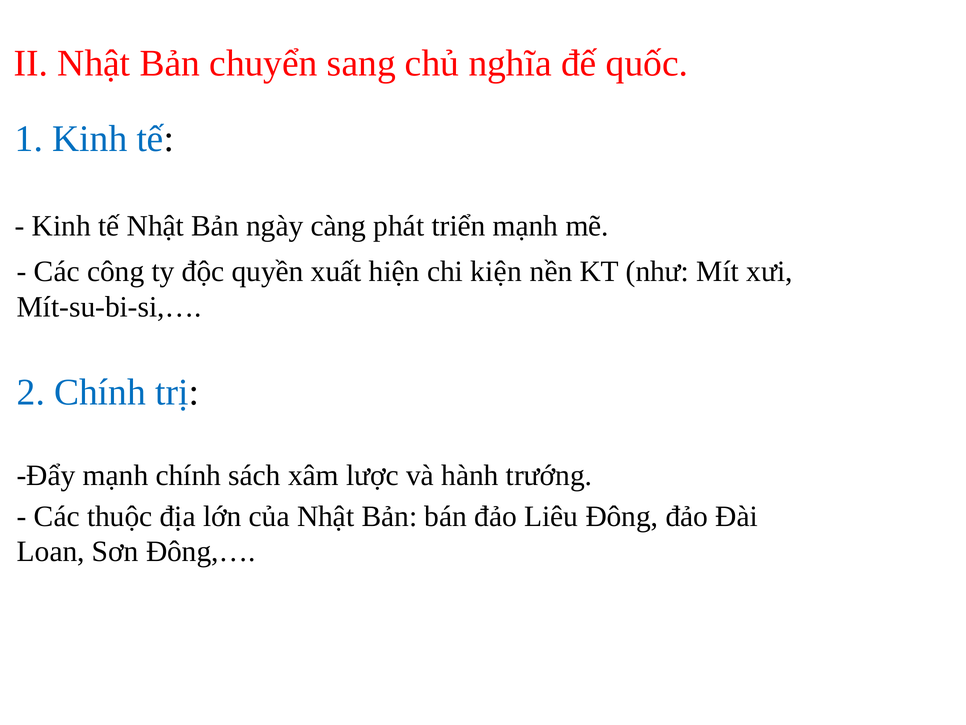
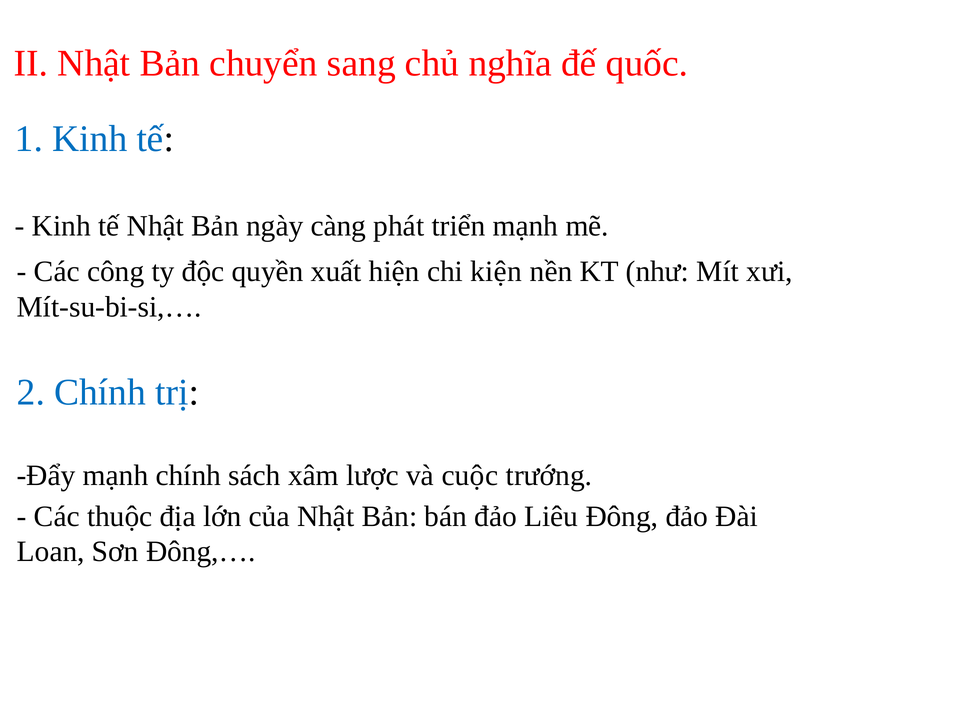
hành: hành -> cuộc
